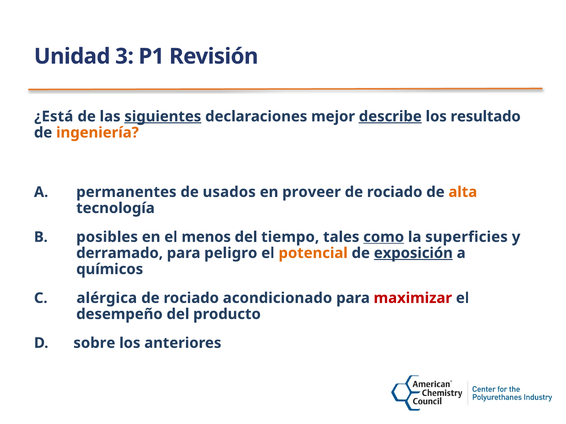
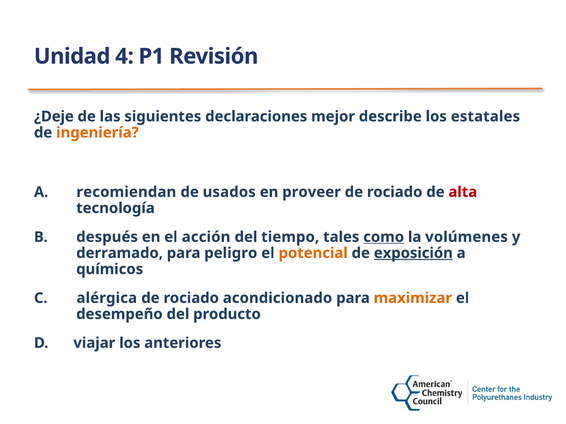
3: 3 -> 4
¿Está: ¿Está -> ¿Deje
siguientes underline: present -> none
describe underline: present -> none
resultado: resultado -> estatales
permanentes: permanentes -> recomiendan
alta colour: orange -> red
posibles: posibles -> después
menos: menos -> acción
superficies: superficies -> volúmenes
maximizar colour: red -> orange
sobre: sobre -> viajar
